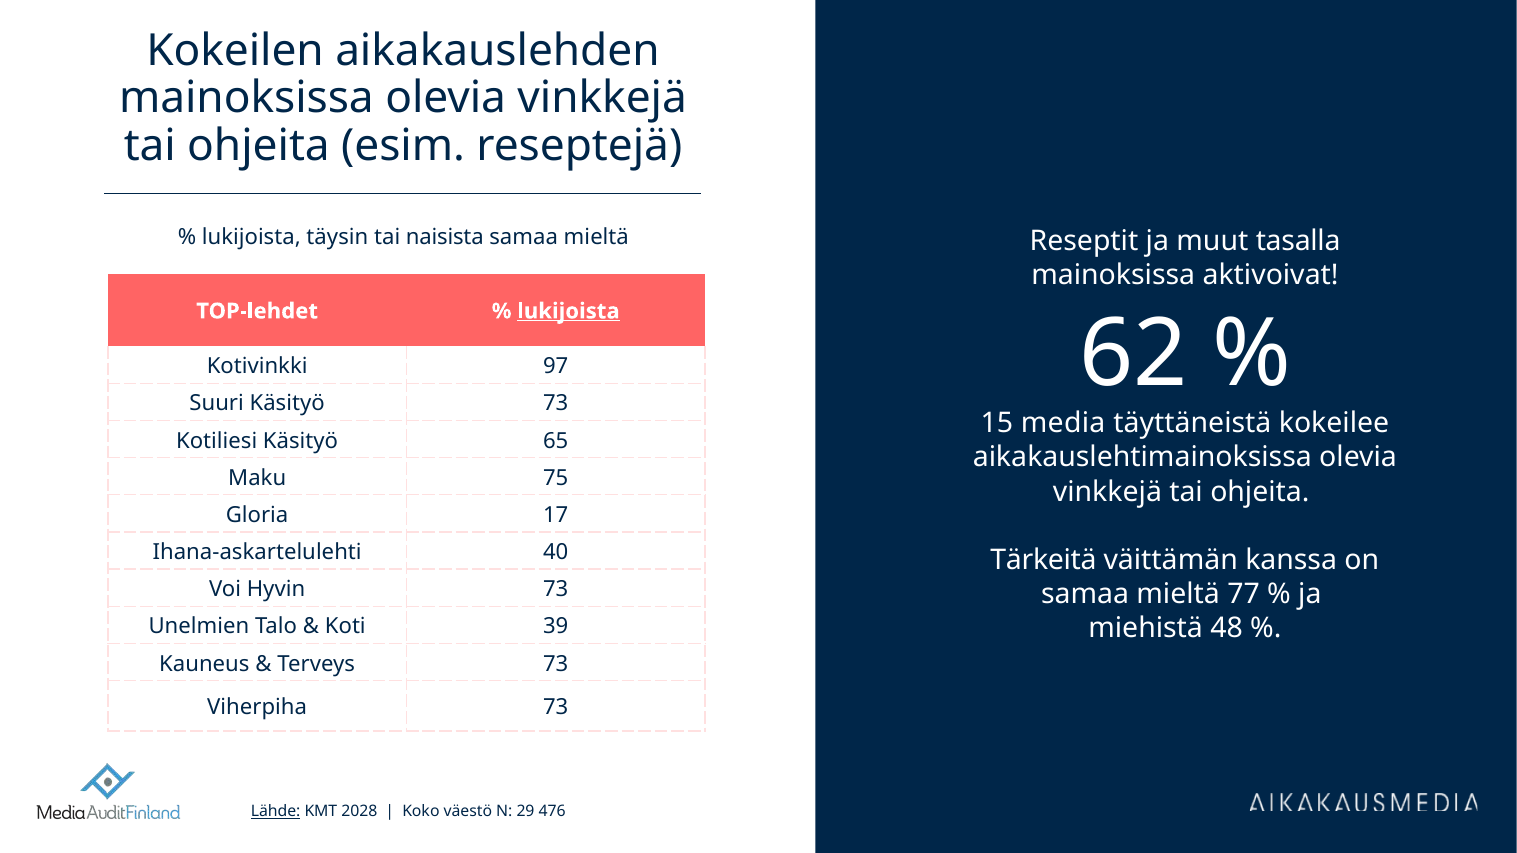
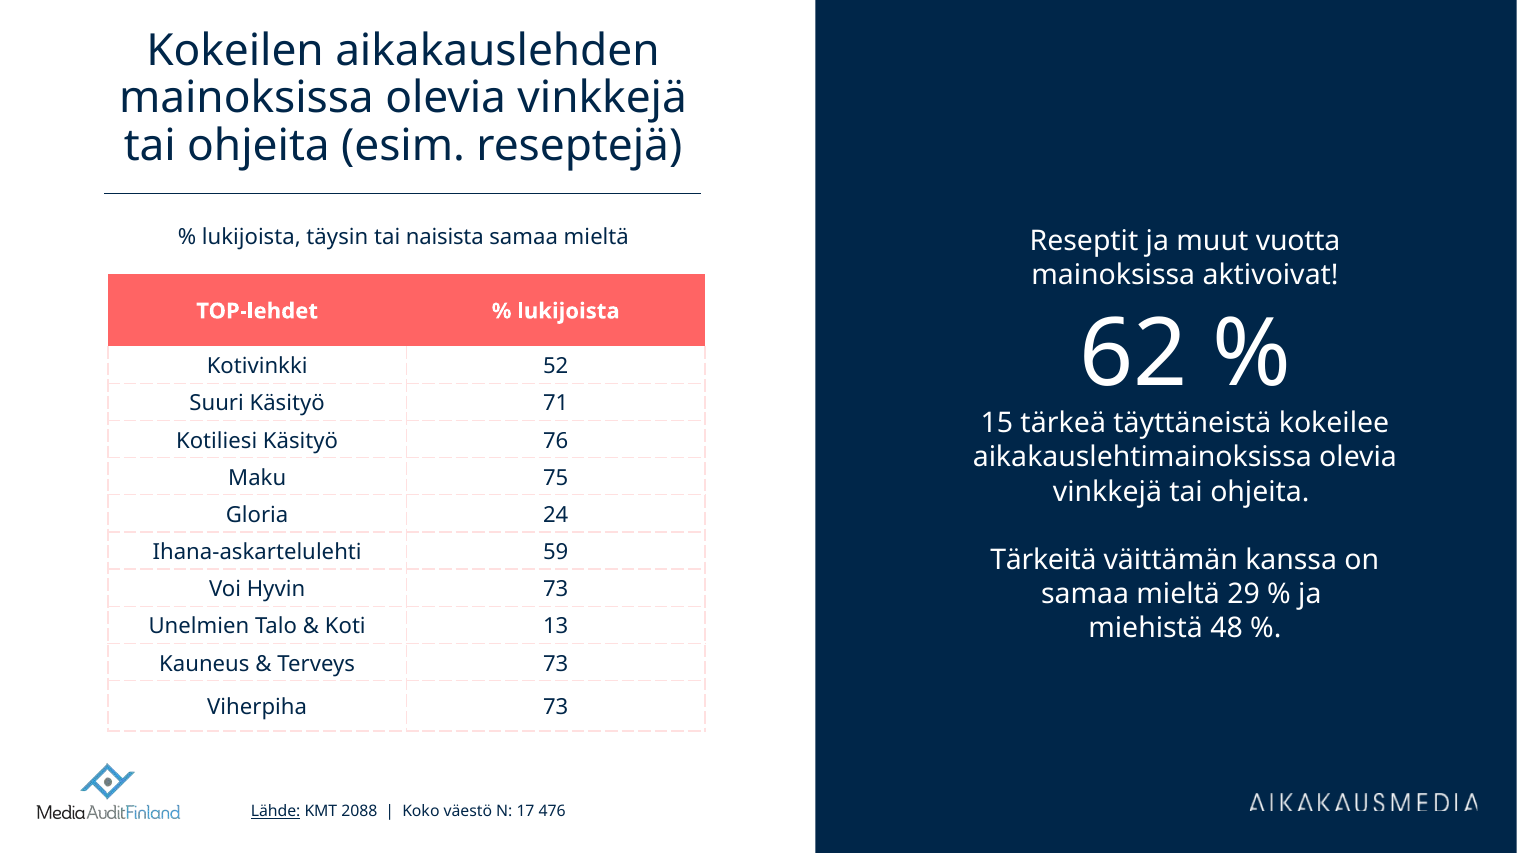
tasalla: tasalla -> vuotta
lukijoista at (568, 311) underline: present -> none
97: 97 -> 52
Käsityö 73: 73 -> 71
media: media -> tärkeä
65: 65 -> 76
17: 17 -> 24
40: 40 -> 59
77: 77 -> 29
39: 39 -> 13
2028: 2028 -> 2088
29: 29 -> 17
